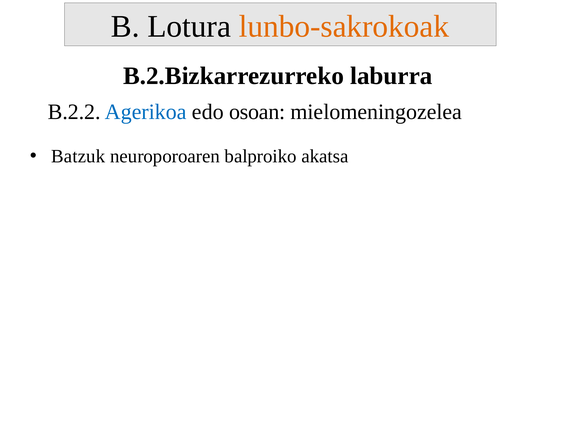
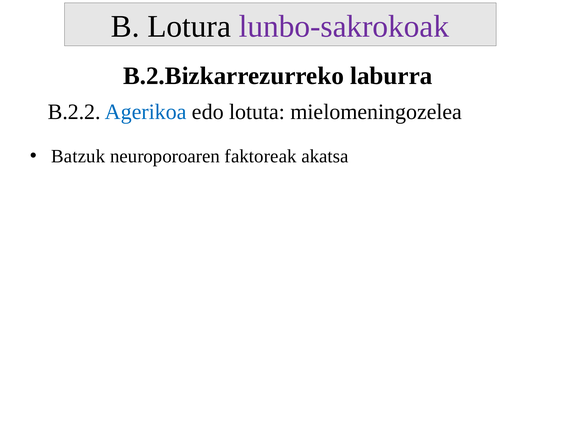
lunbo-sakrokoak colour: orange -> purple
osoan: osoan -> lotuta
balproiko: balproiko -> faktoreak
